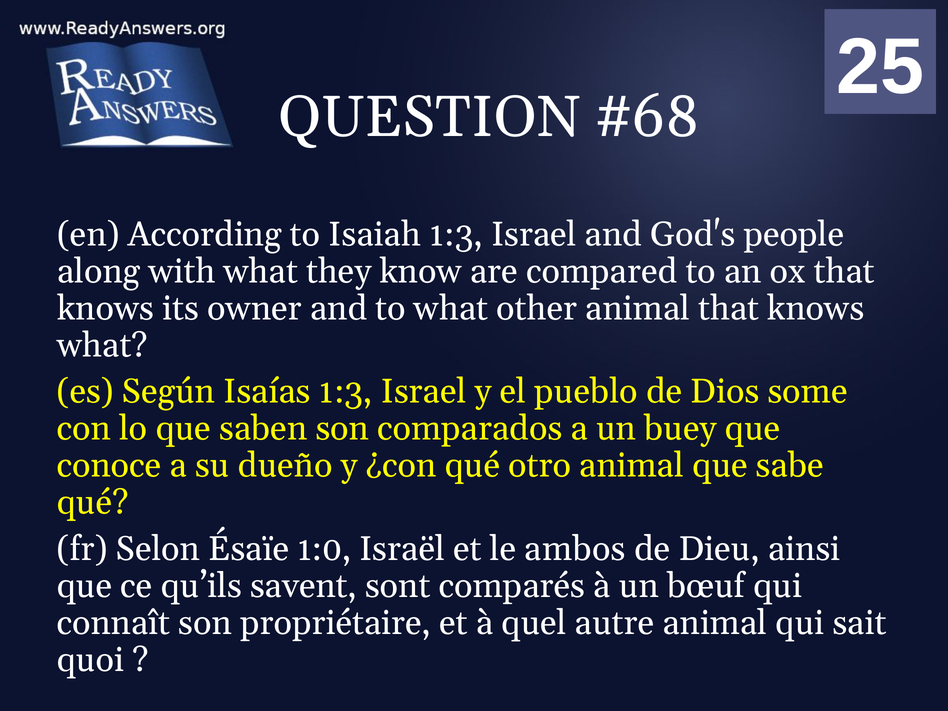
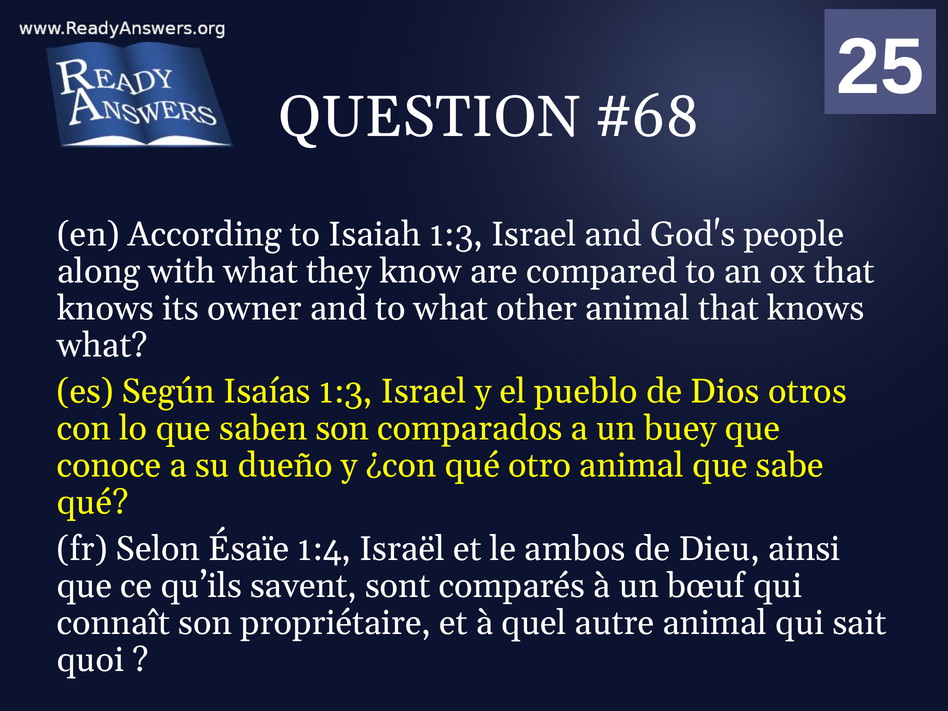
some: some -> otros
1:0: 1:0 -> 1:4
